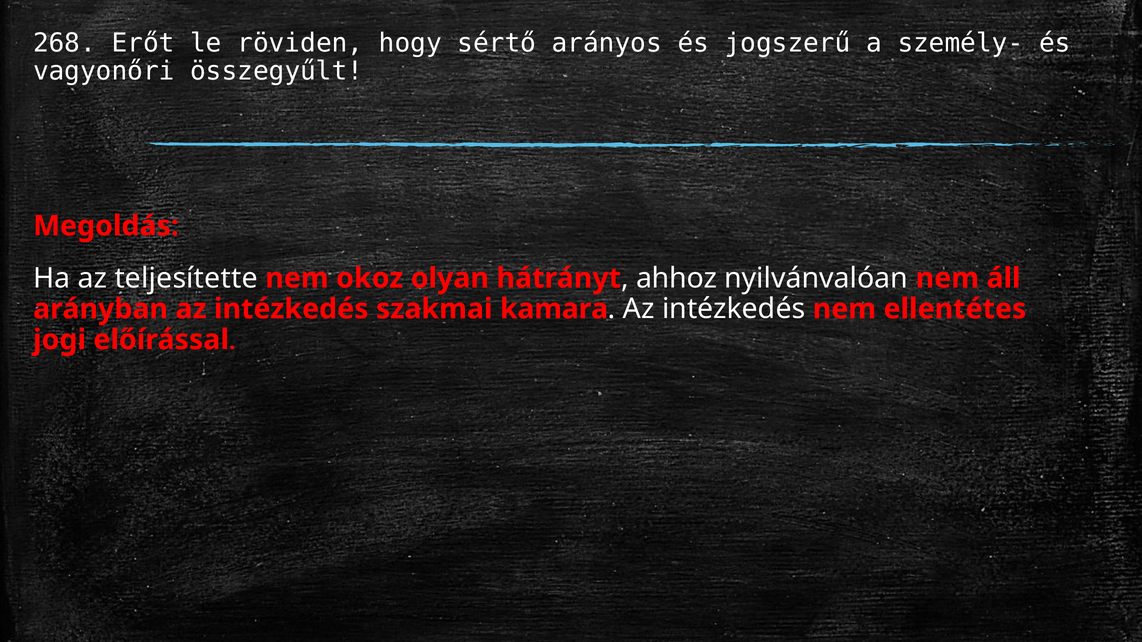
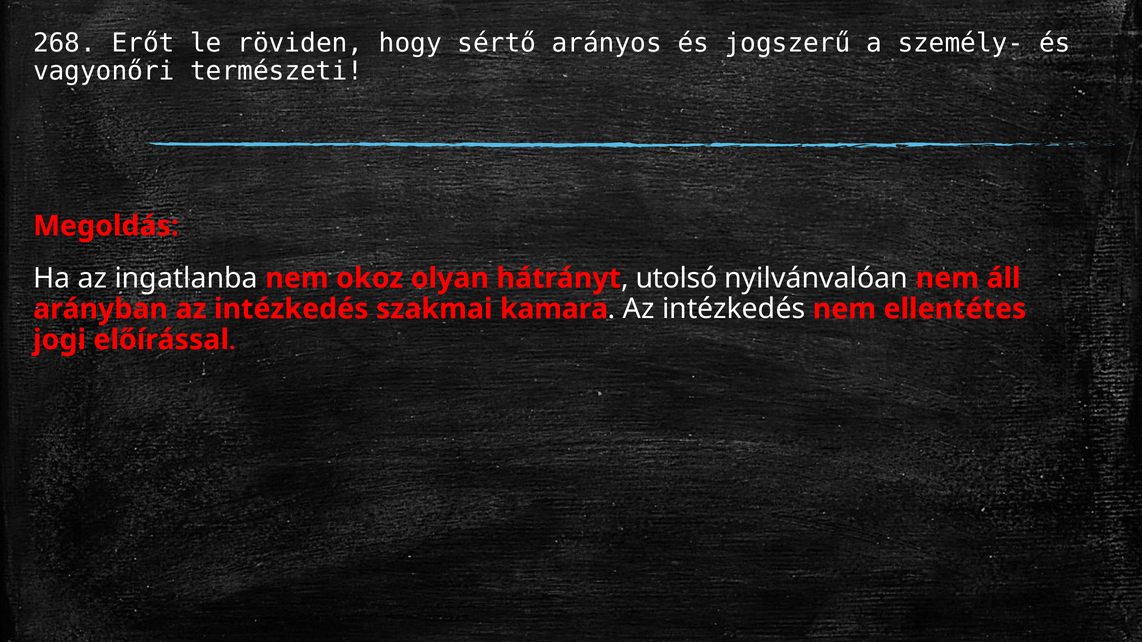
összegyűlt: összegyűlt -> természeti
teljesítette: teljesítette -> ingatlanba
ahhoz: ahhoz -> utolsó
